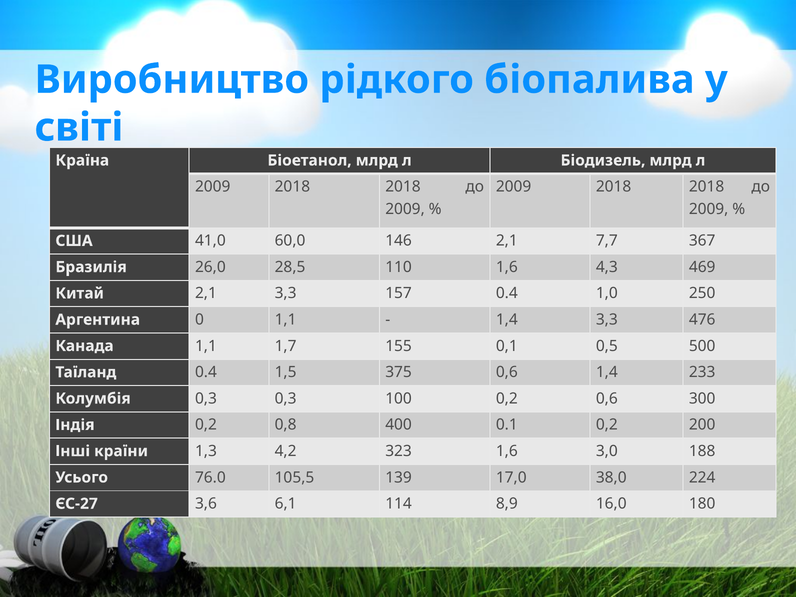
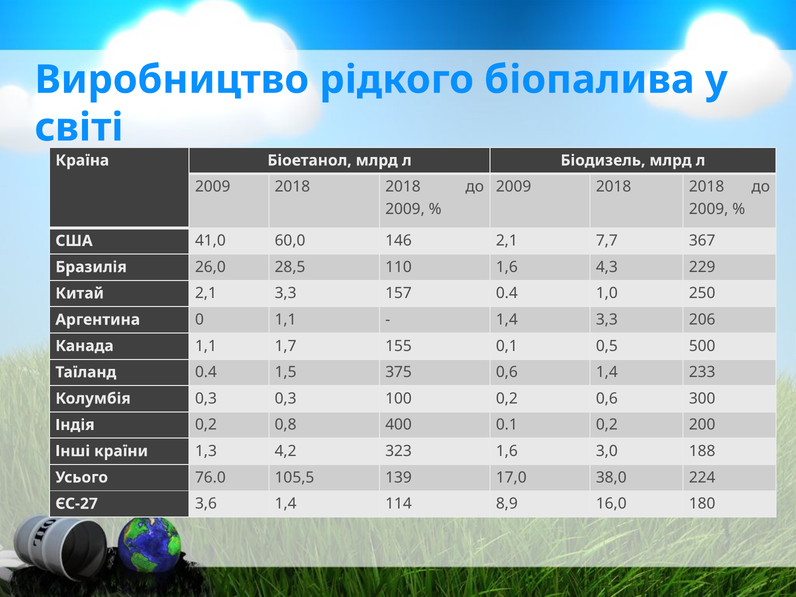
469: 469 -> 229
476: 476 -> 206
3,6 6,1: 6,1 -> 1,4
